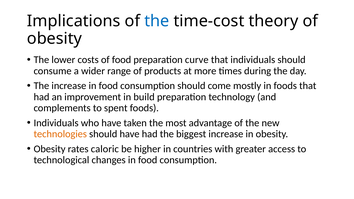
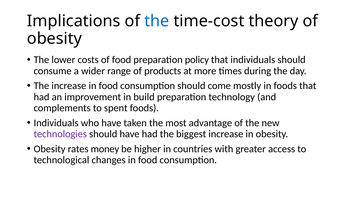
curve: curve -> policy
technologies colour: orange -> purple
caloric: caloric -> money
